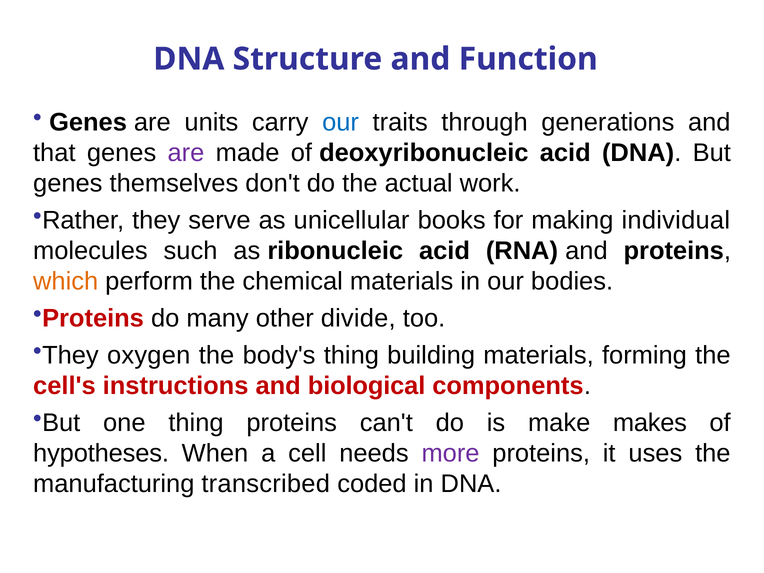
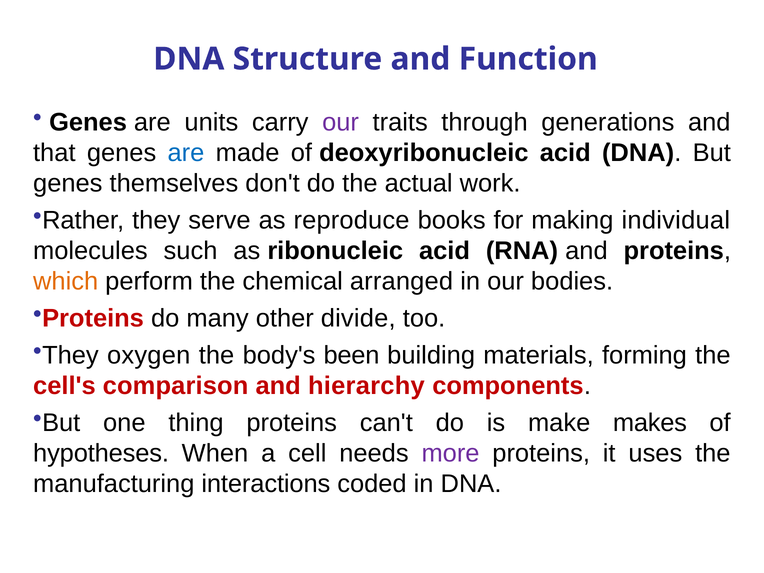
our at (341, 122) colour: blue -> purple
are at (186, 153) colour: purple -> blue
unicellular: unicellular -> reproduce
chemical materials: materials -> arranged
body's thing: thing -> been
instructions: instructions -> comparison
biological: biological -> hierarchy
transcribed: transcribed -> interactions
